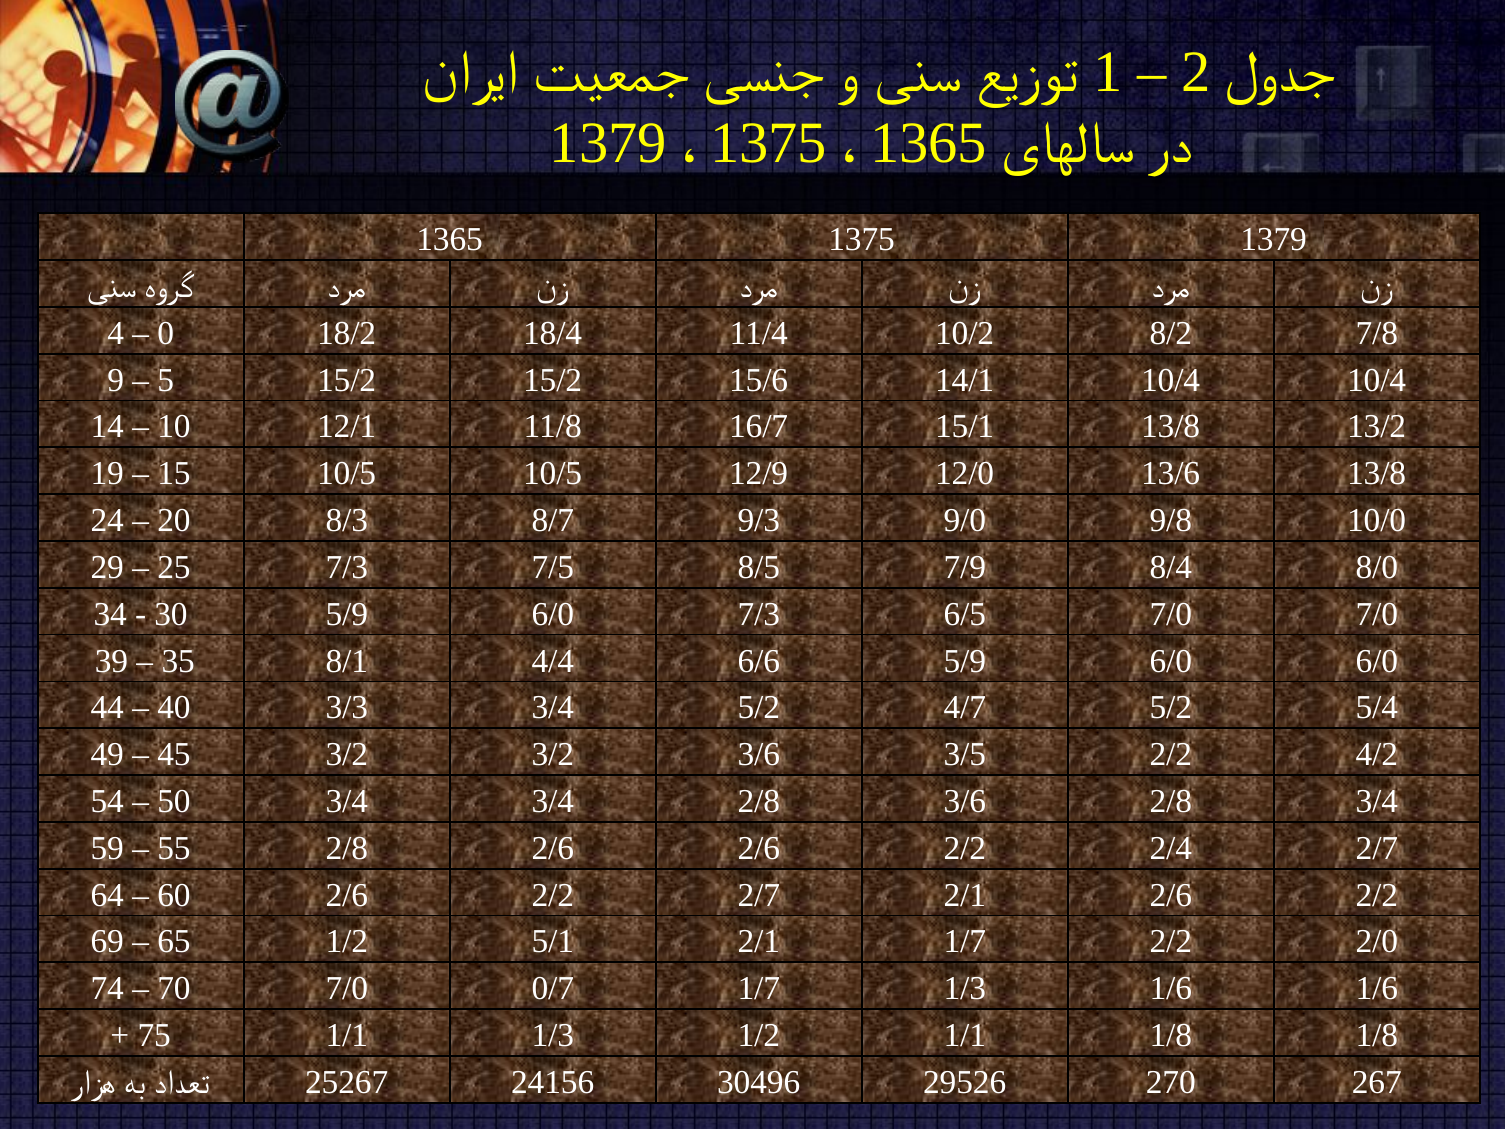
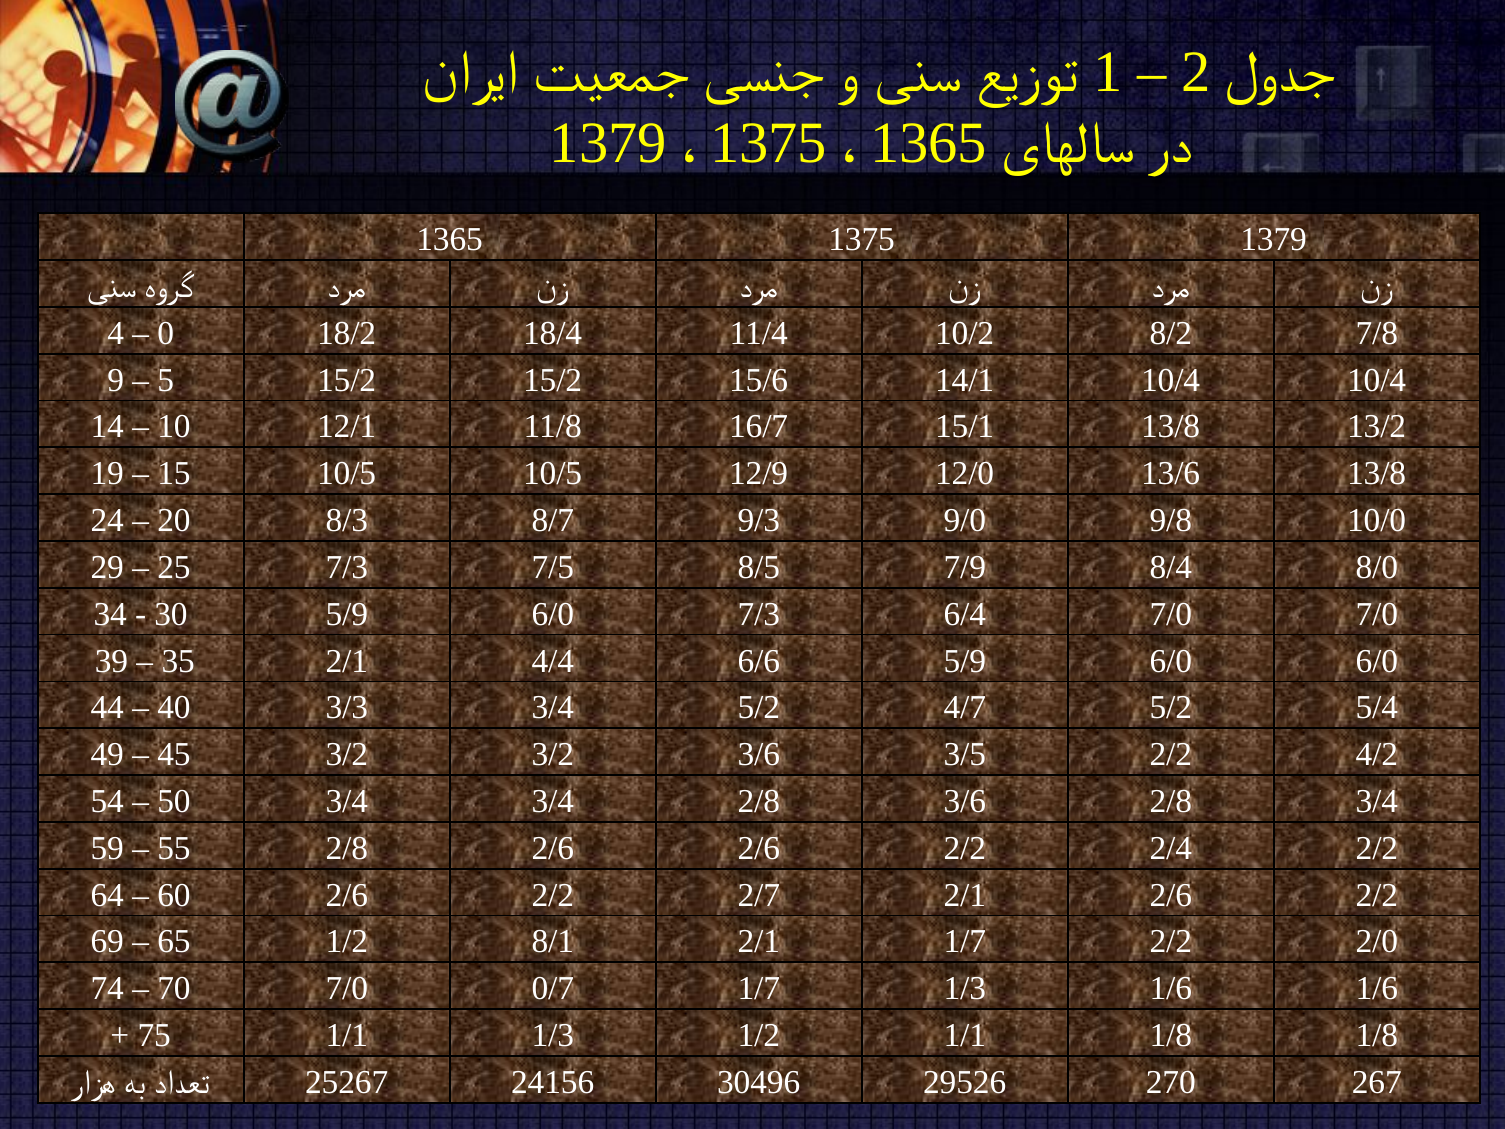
6/5: 6/5 -> 6/4
39 8/1: 8/1 -> 2/1
2/4 2/7: 2/7 -> 2/2
5/1: 5/1 -> 8/1
